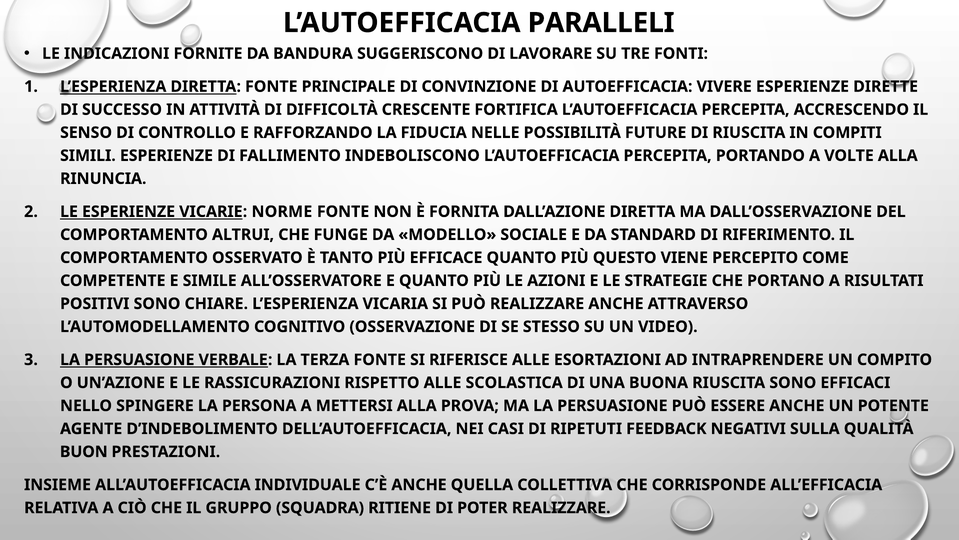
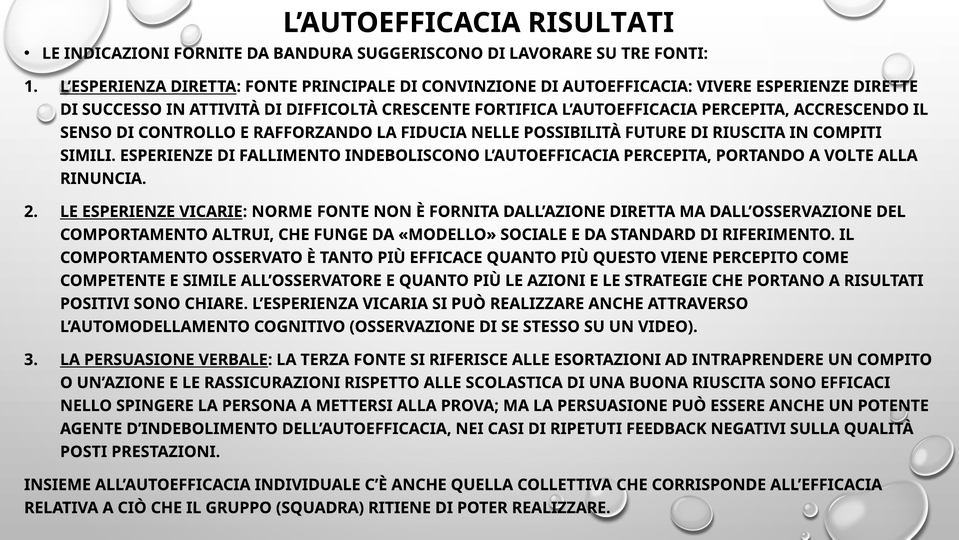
L’AUTOEFFICACIA PARALLELI: PARALLELI -> RISULTATI
BUON: BUON -> POSTI
